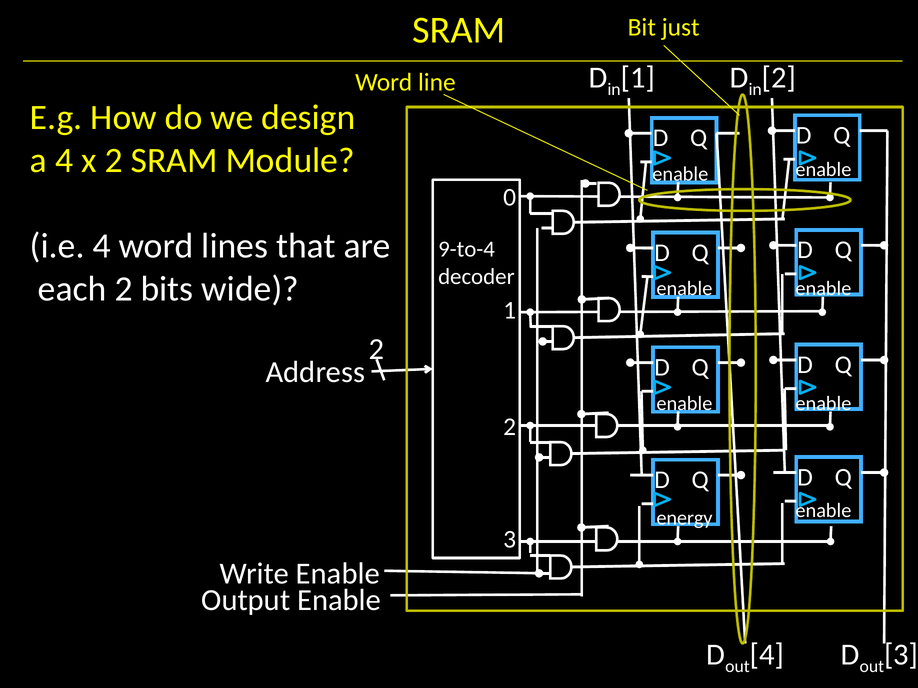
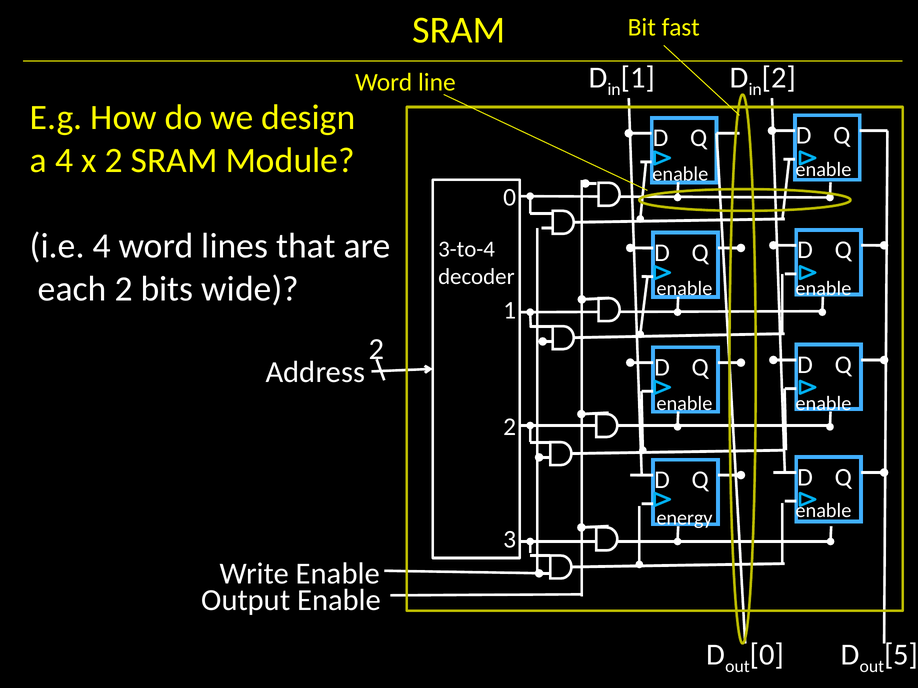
just: just -> fast
9-to-4: 9-to-4 -> 3-to-4
4 at (767, 655): 4 -> 0
3 at (901, 655): 3 -> 5
